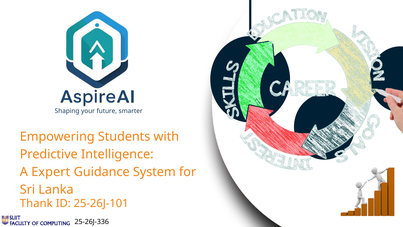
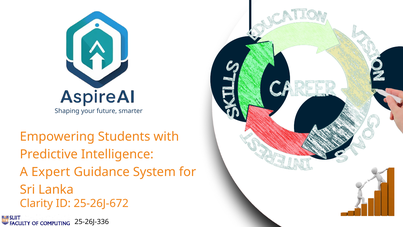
Thank: Thank -> Clarity
25-26J-101: 25-26J-101 -> 25-26J-672
